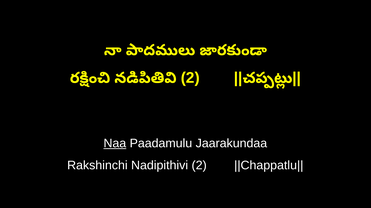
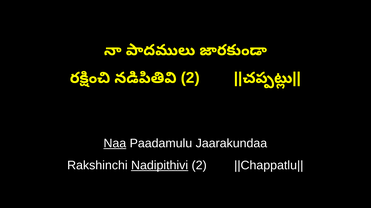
Nadipithivi underline: none -> present
